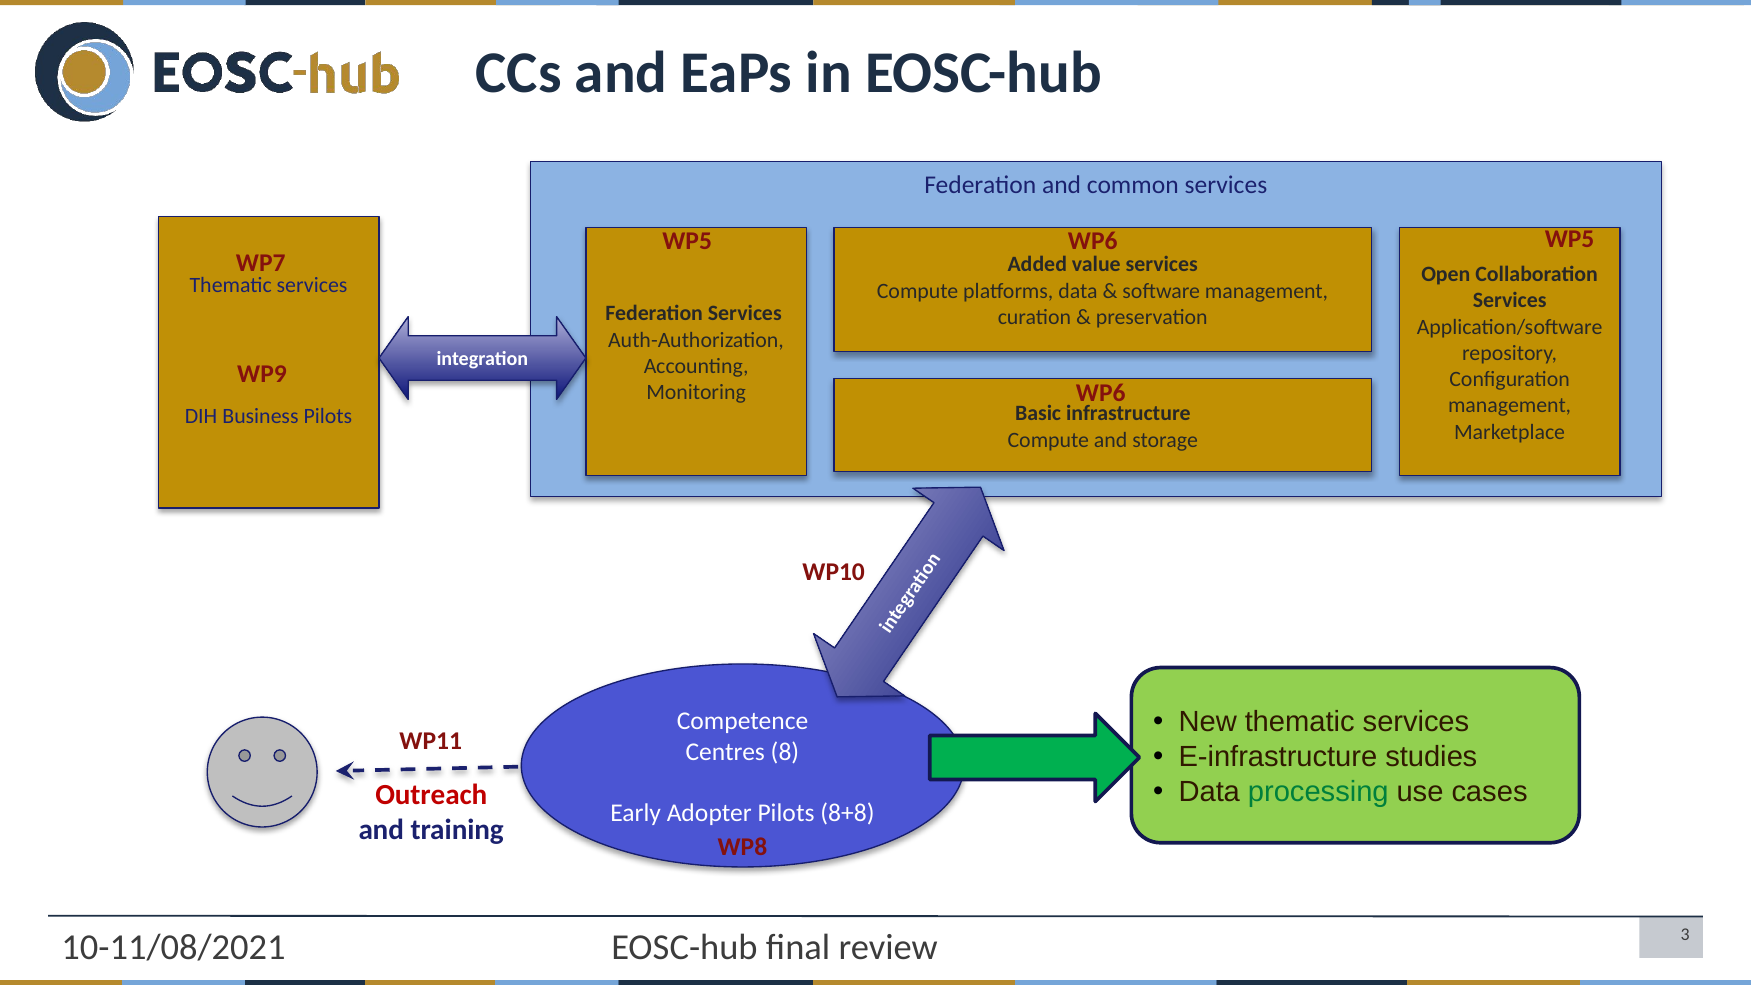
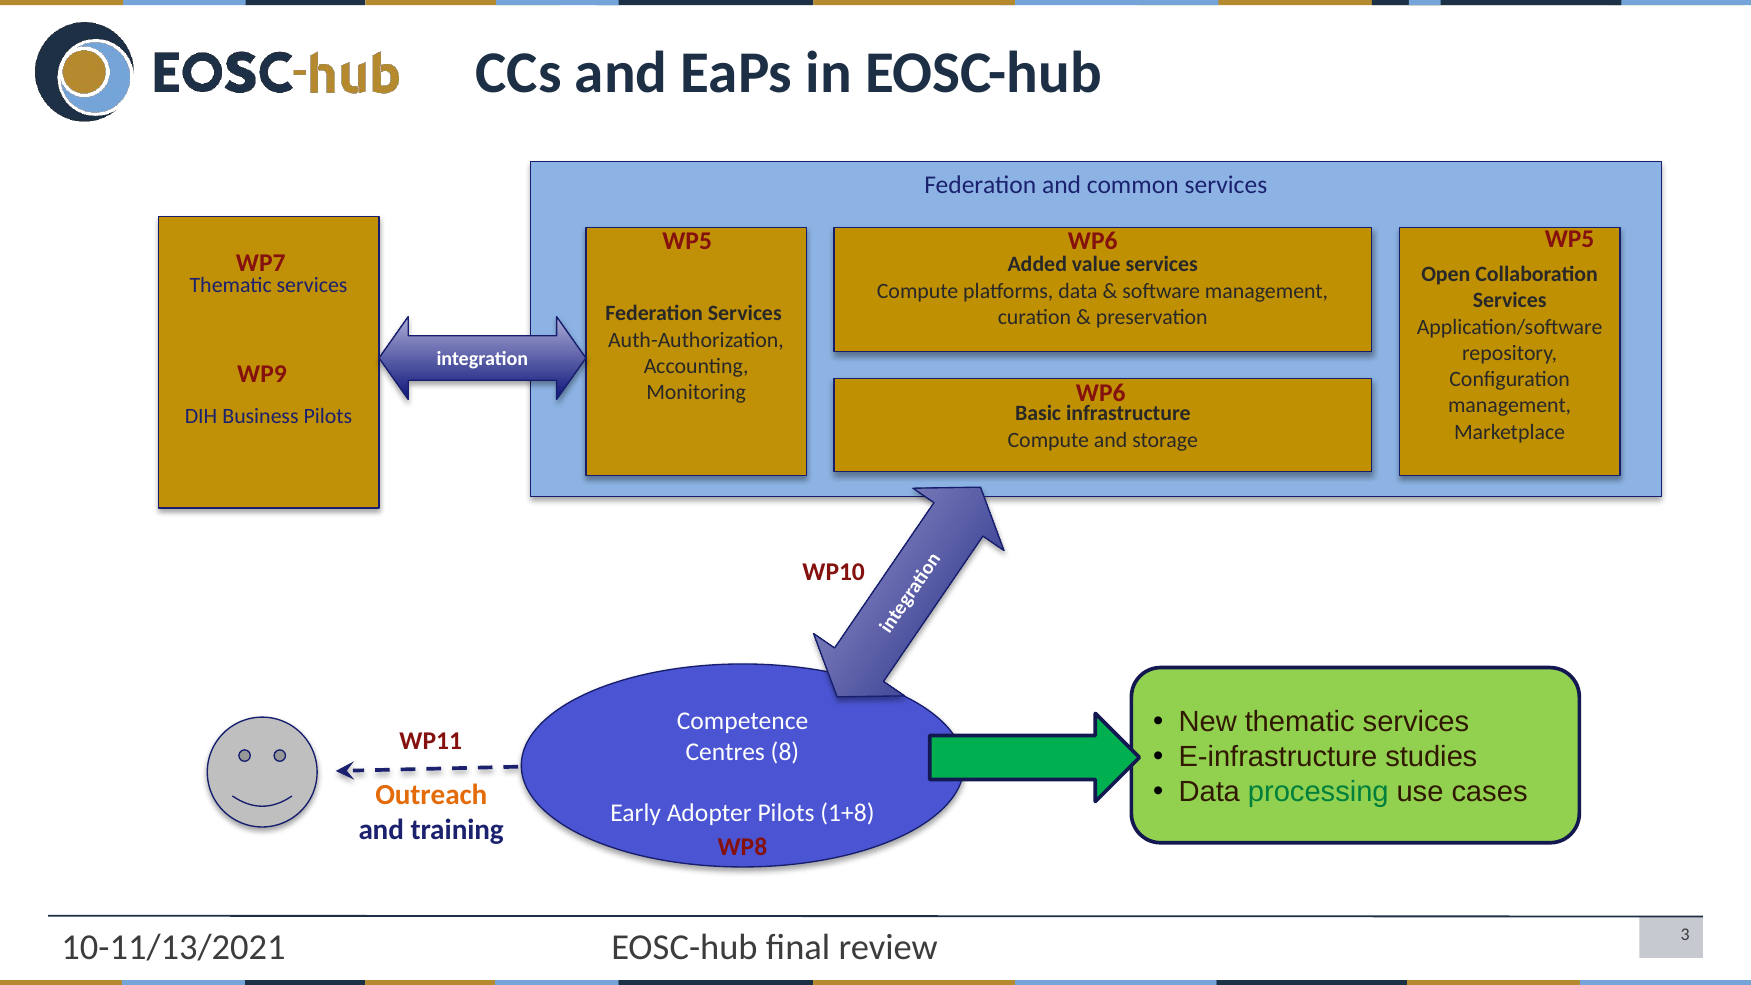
Outreach colour: red -> orange
8+8: 8+8 -> 1+8
10-11/08/2021: 10-11/08/2021 -> 10-11/13/2021
